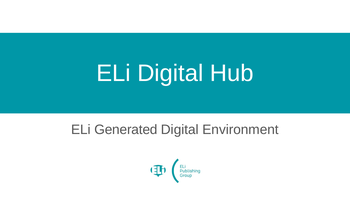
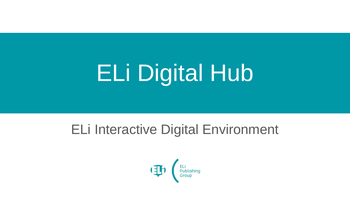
Generated: Generated -> Interactive
